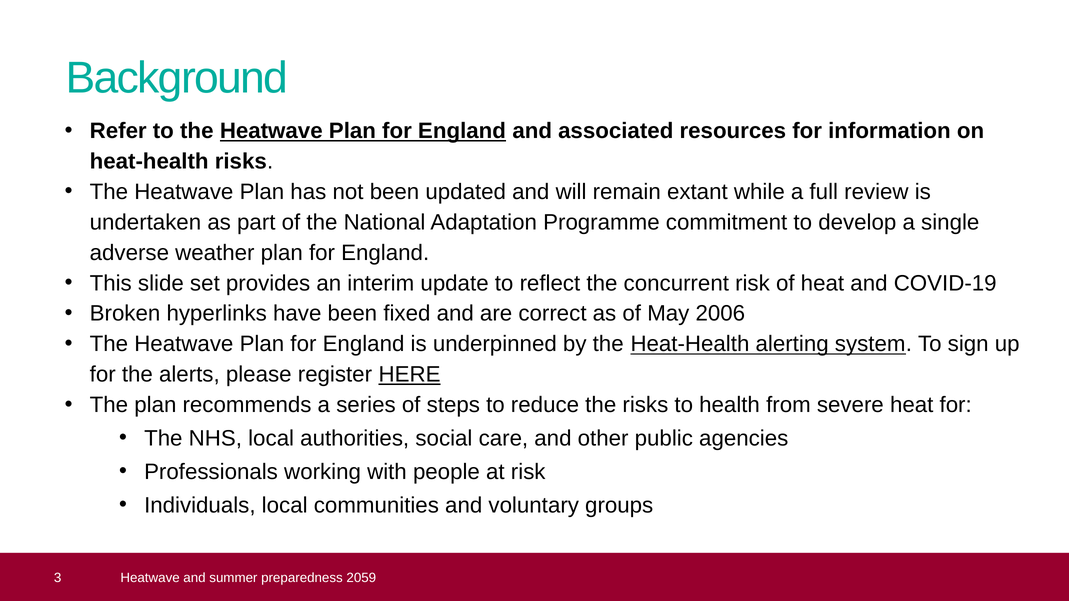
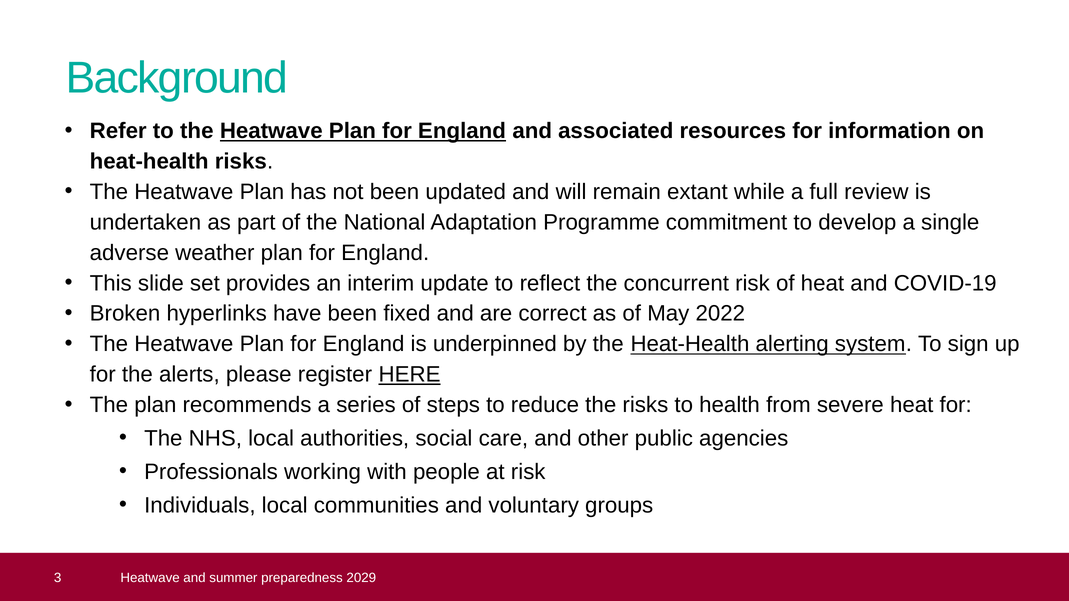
2006: 2006 -> 2022
2059: 2059 -> 2029
